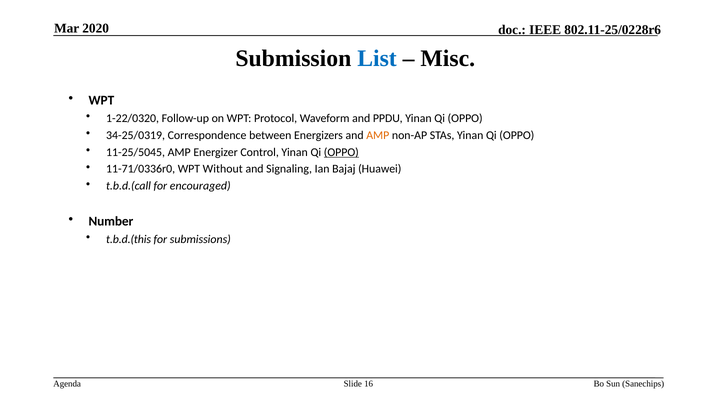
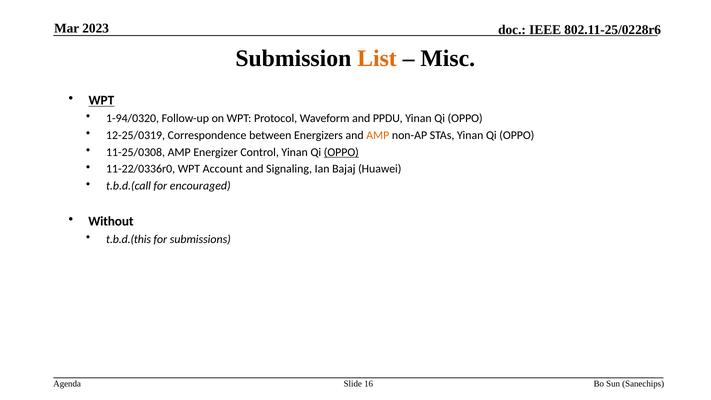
2020: 2020 -> 2023
List colour: blue -> orange
WPT at (101, 100) underline: none -> present
1-22/0320: 1-22/0320 -> 1-94/0320
34-25/0319: 34-25/0319 -> 12-25/0319
11-25/5045: 11-25/5045 -> 11-25/0308
11-71/0336r0: 11-71/0336r0 -> 11-22/0336r0
Without: Without -> Account
Number: Number -> Without
